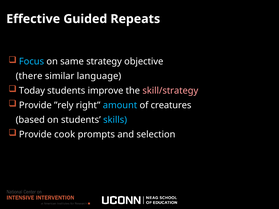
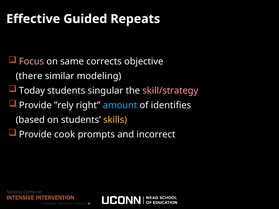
Focus colour: light blue -> pink
strategy: strategy -> corrects
language: language -> modeling
improve: improve -> singular
creatures: creatures -> identifies
skills colour: light blue -> yellow
selection: selection -> incorrect
